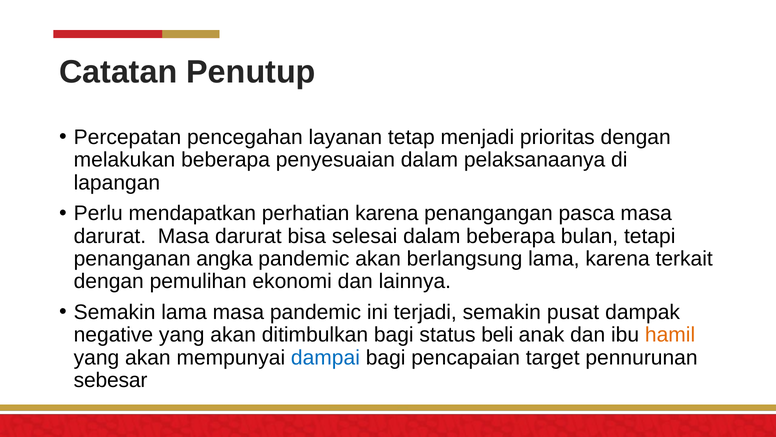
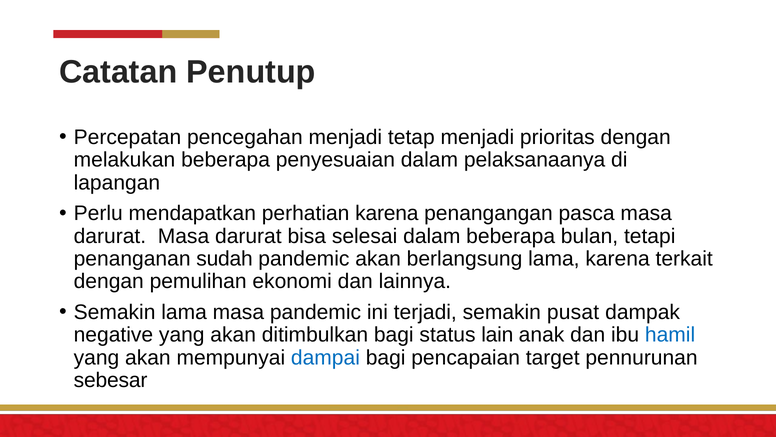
pencegahan layanan: layanan -> menjadi
angka: angka -> sudah
beli: beli -> lain
hamil colour: orange -> blue
